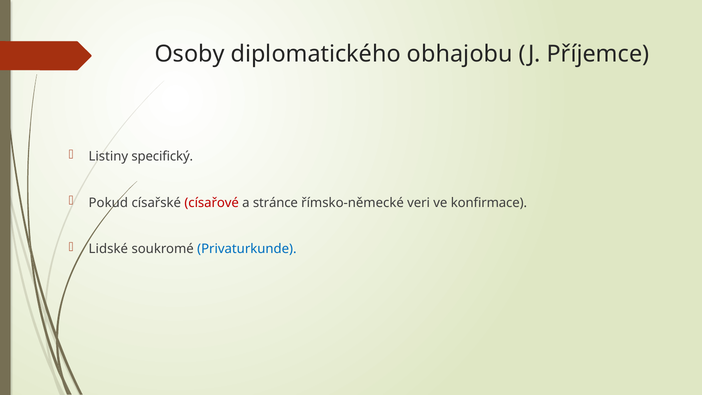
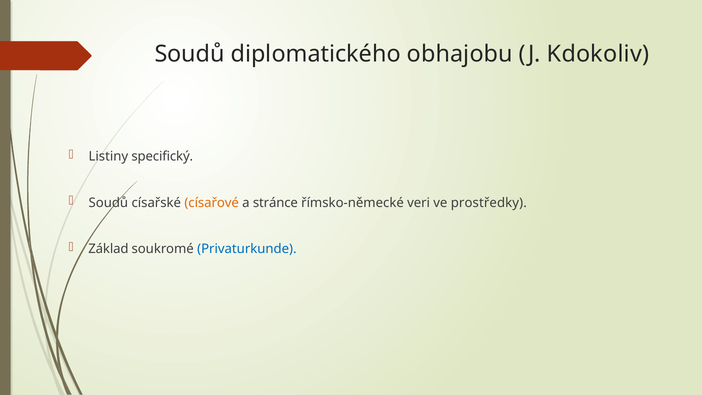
Osoby at (190, 54): Osoby -> Soudů
Příjemce: Příjemce -> Kdokoliv
Pokud at (108, 203): Pokud -> Soudů
císařové colour: red -> orange
konfirmace: konfirmace -> prostředky
Lidské: Lidské -> Základ
